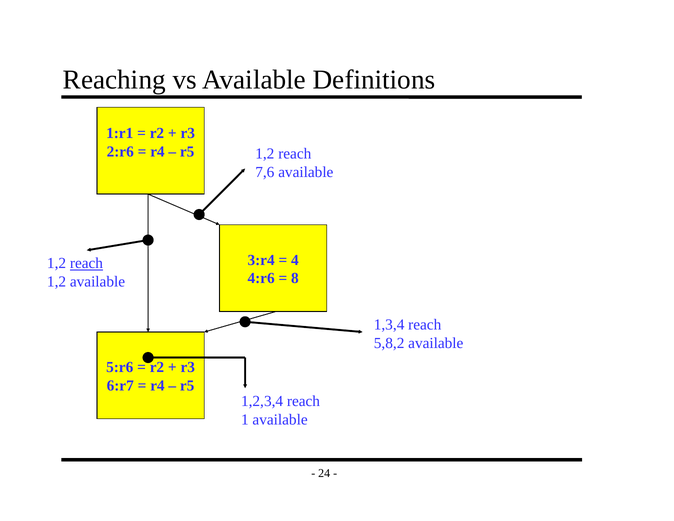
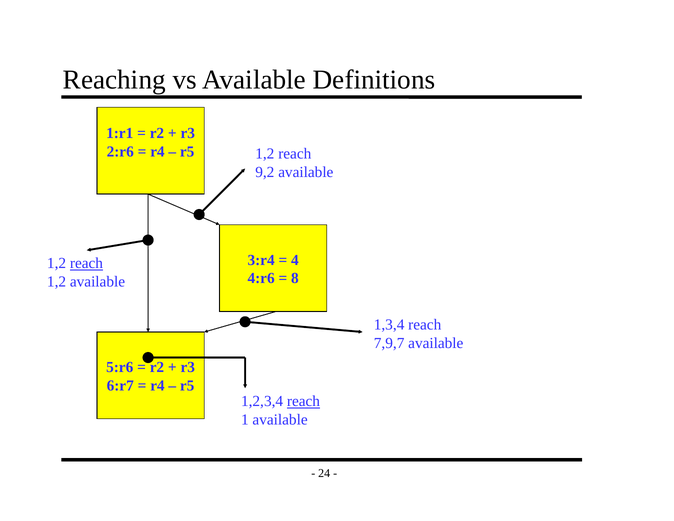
7,6: 7,6 -> 9,2
5,8,2: 5,8,2 -> 7,9,7
reach at (303, 401) underline: none -> present
